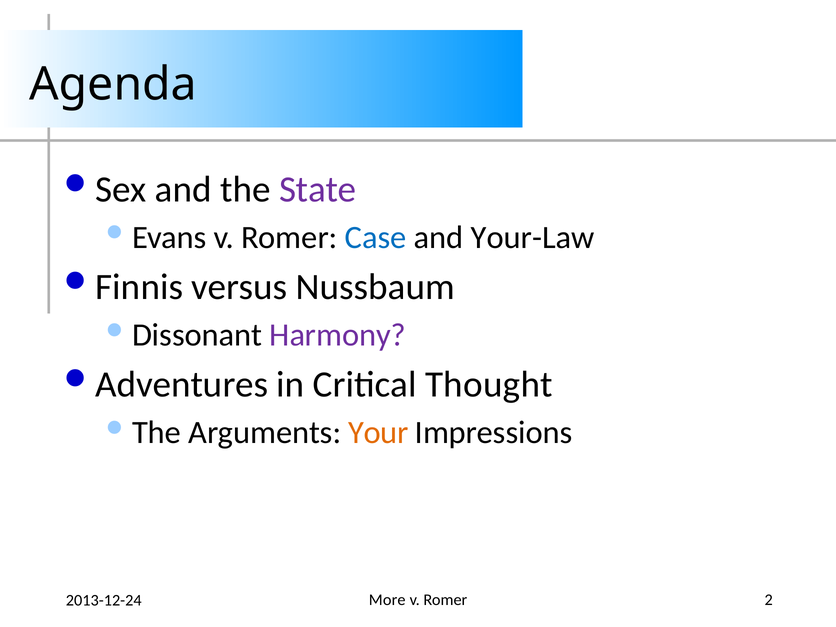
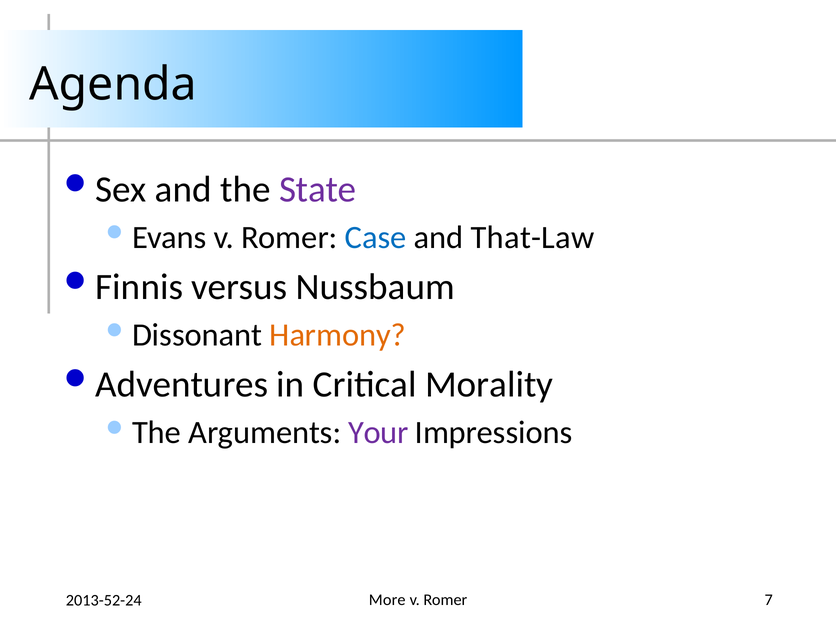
Your-Law: Your-Law -> That-Law
Harmony colour: purple -> orange
Thought: Thought -> Morality
Your colour: orange -> purple
2: 2 -> 7
2013-12-24: 2013-12-24 -> 2013-52-24
